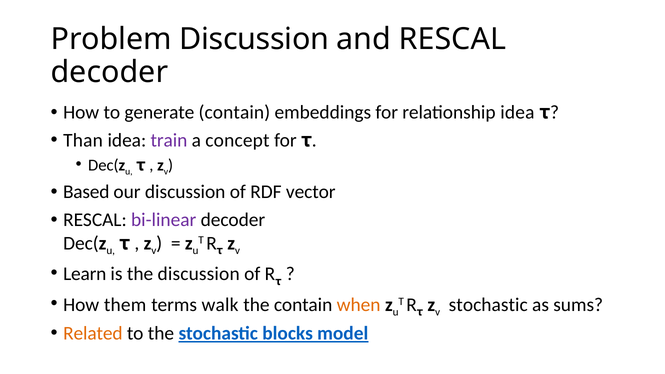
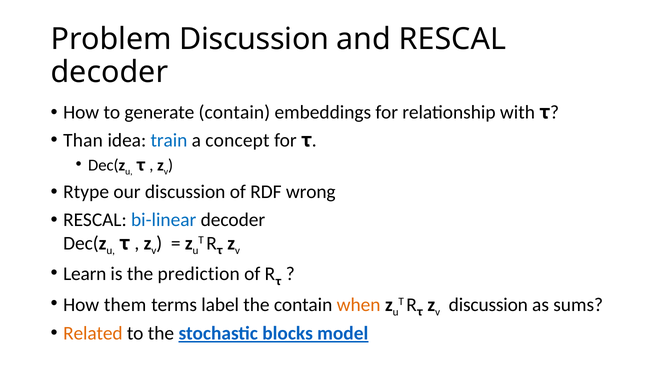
relationship idea: idea -> with
train colour: purple -> blue
Based: Based -> Rtype
vector: vector -> wrong
bi-linear colour: purple -> blue
the discussion: discussion -> prediction
walk: walk -> label
stochastic at (488, 305): stochastic -> discussion
